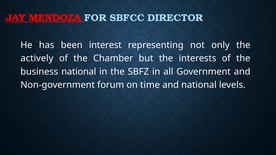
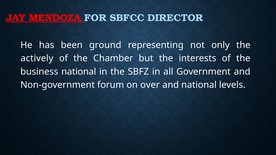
interest: interest -> ground
time: time -> over
